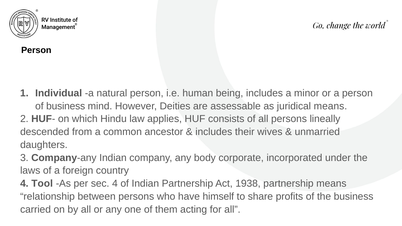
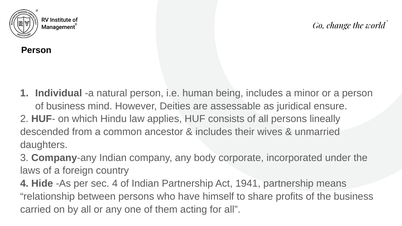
juridical means: means -> ensure
Tool: Tool -> Hide
1938: 1938 -> 1941
